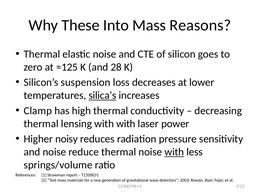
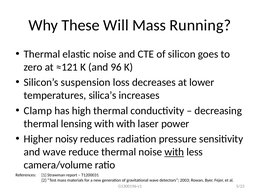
Into: Into -> Will
Reasons: Reasons -> Running
≈125: ≈125 -> ≈121
28: 28 -> 96
silica’s underline: present -> none
and noise: noise -> wave
springs/volume: springs/volume -> camera/volume
